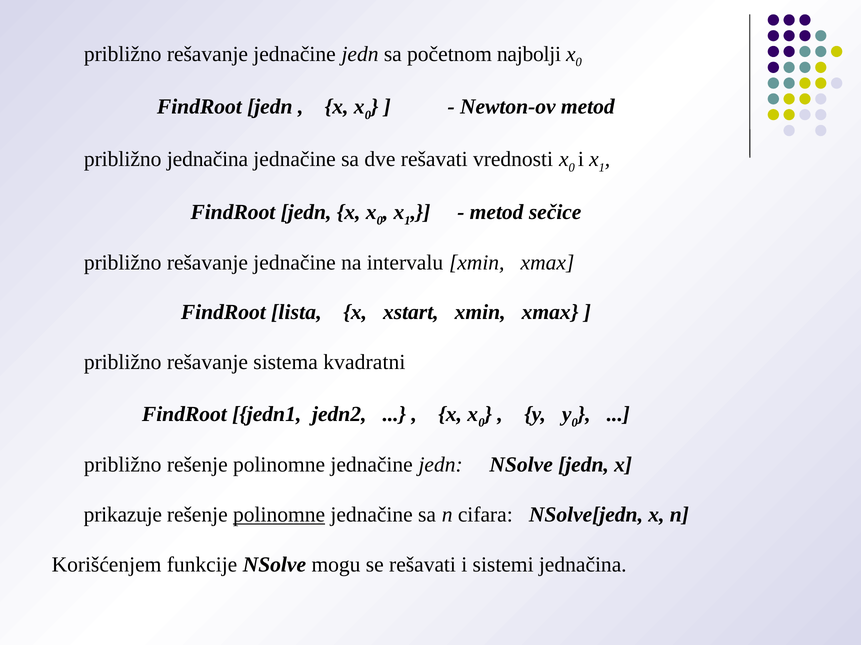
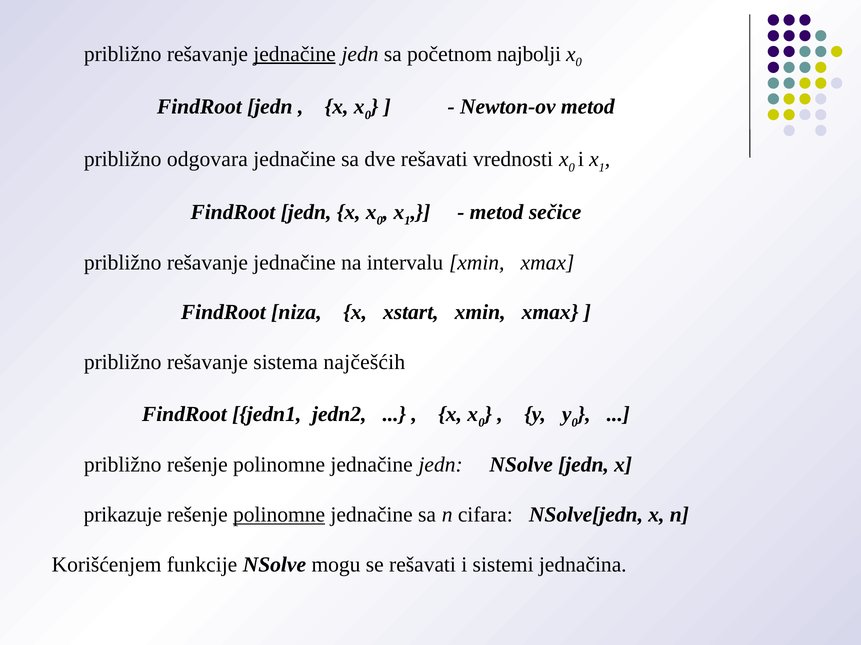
jednačine at (295, 54) underline: none -> present
približno jednačina: jednačina -> odgovara
lista: lista -> niza
kvadratni: kvadratni -> najčešćih
